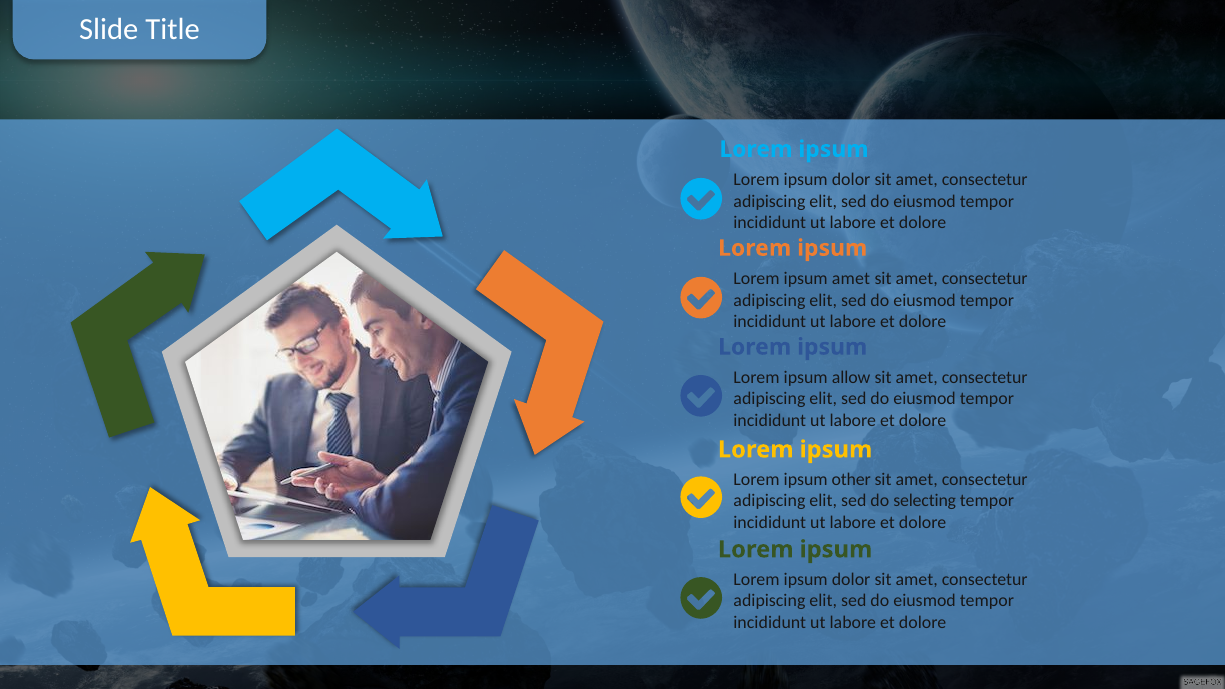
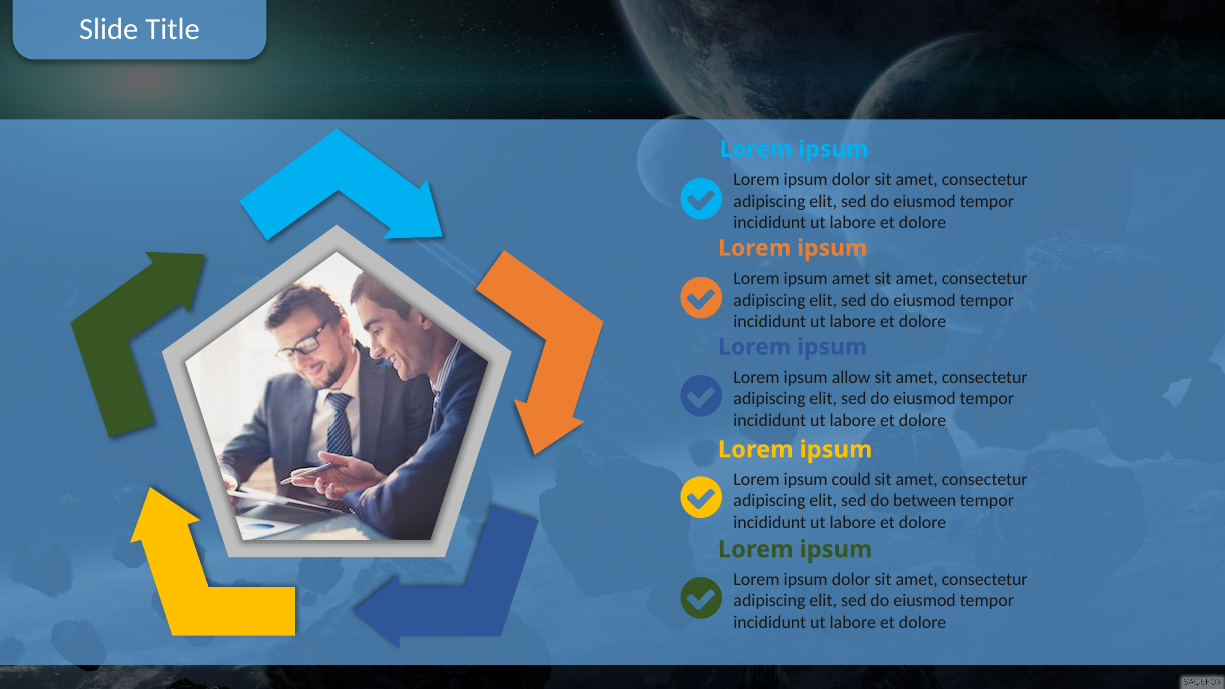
other: other -> could
selecting: selecting -> between
